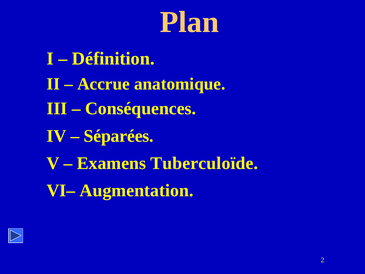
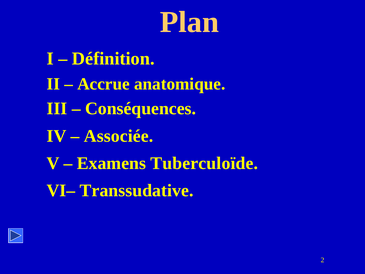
Séparées: Séparées -> Associée
Augmentation: Augmentation -> Transsudative
